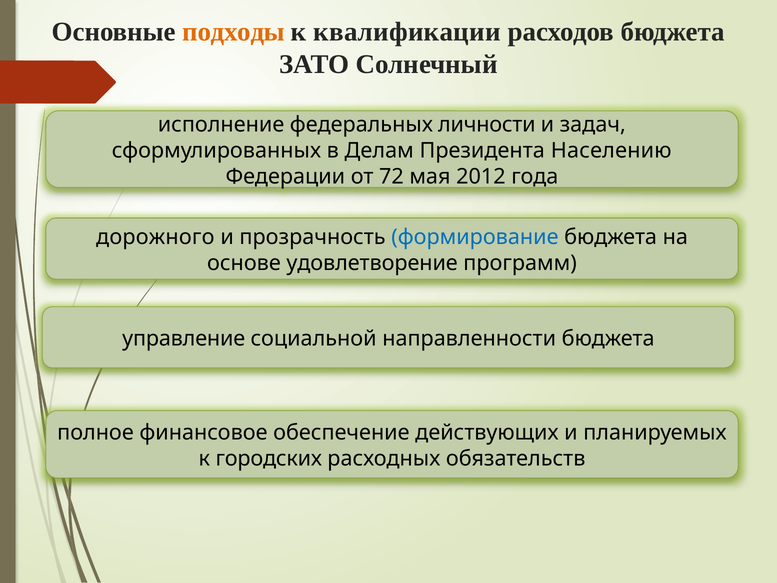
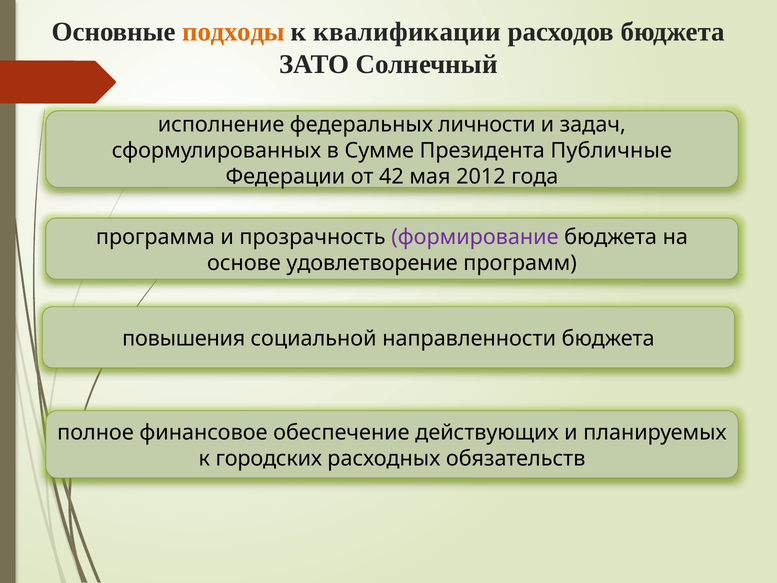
Делам: Делам -> Сумме
Населению: Населению -> Публичные
72: 72 -> 42
дорожного: дорожного -> программа
формирование colour: blue -> purple
управление: управление -> повышения
